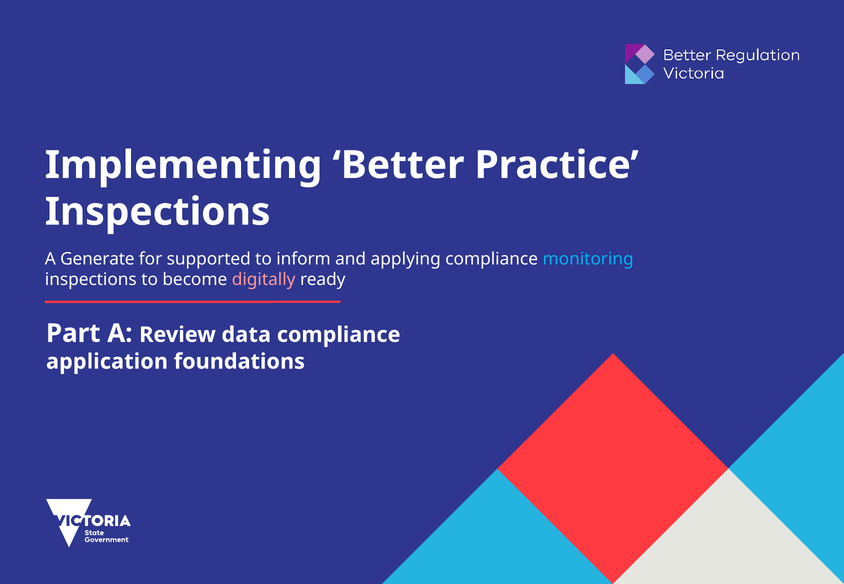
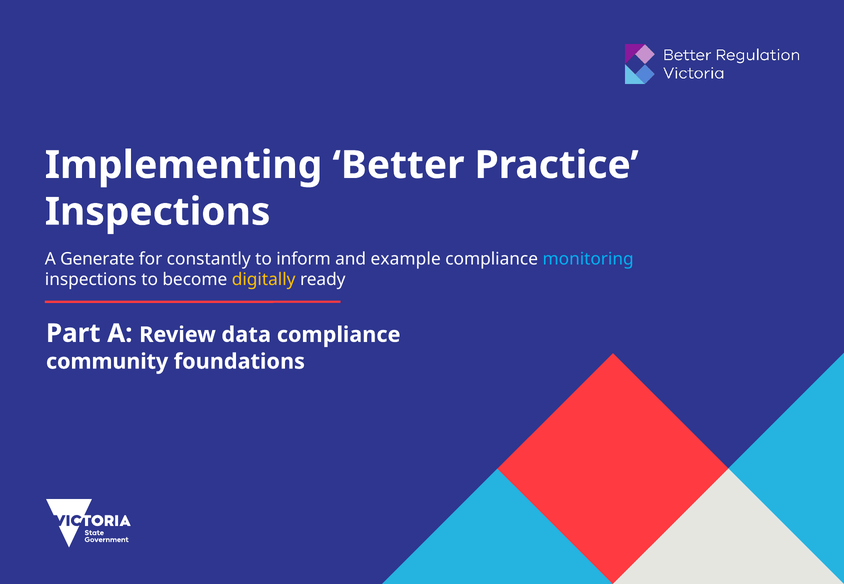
supported: supported -> constantly
applying: applying -> example
digitally colour: pink -> yellow
application: application -> community
